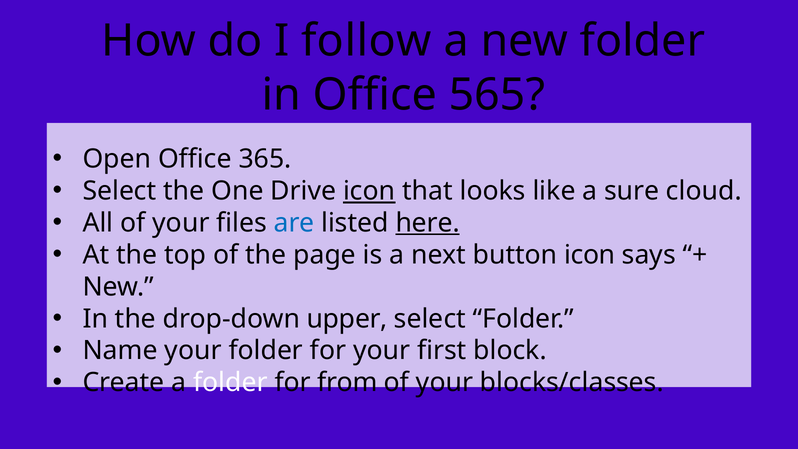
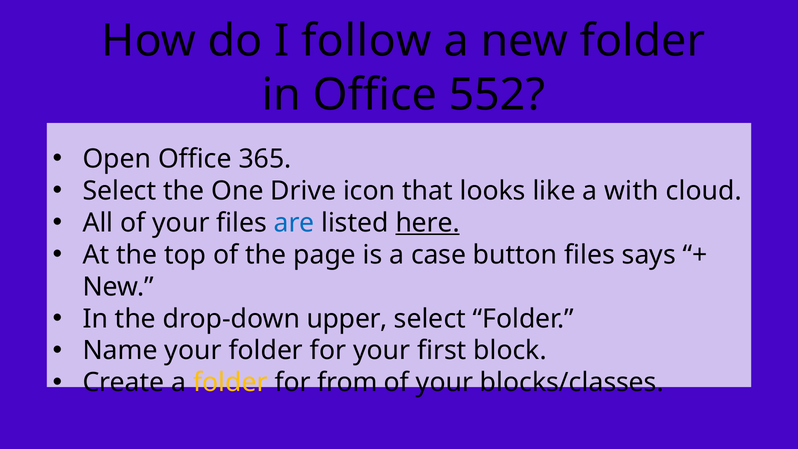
565: 565 -> 552
icon at (369, 191) underline: present -> none
sure: sure -> with
next: next -> case
button icon: icon -> files
folder at (230, 383) colour: white -> yellow
